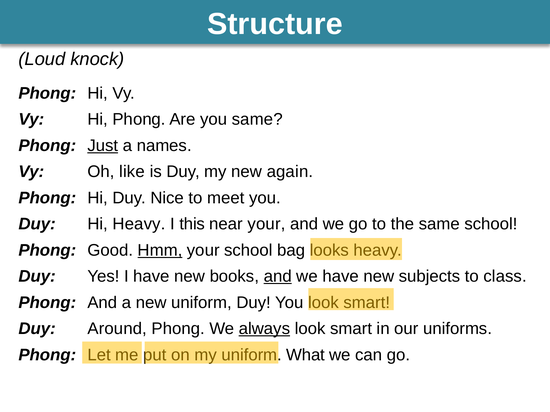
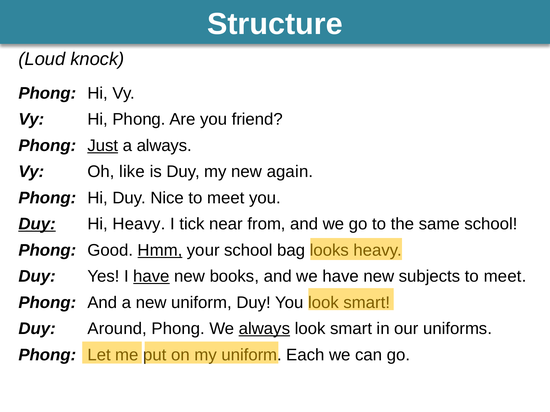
you same: same -> friend
a names: names -> always
Duy at (37, 224) underline: none -> present
this: this -> tick
near your: your -> from
have at (151, 277) underline: none -> present
and at (278, 277) underline: present -> none
subjects to class: class -> meet
What: What -> Each
